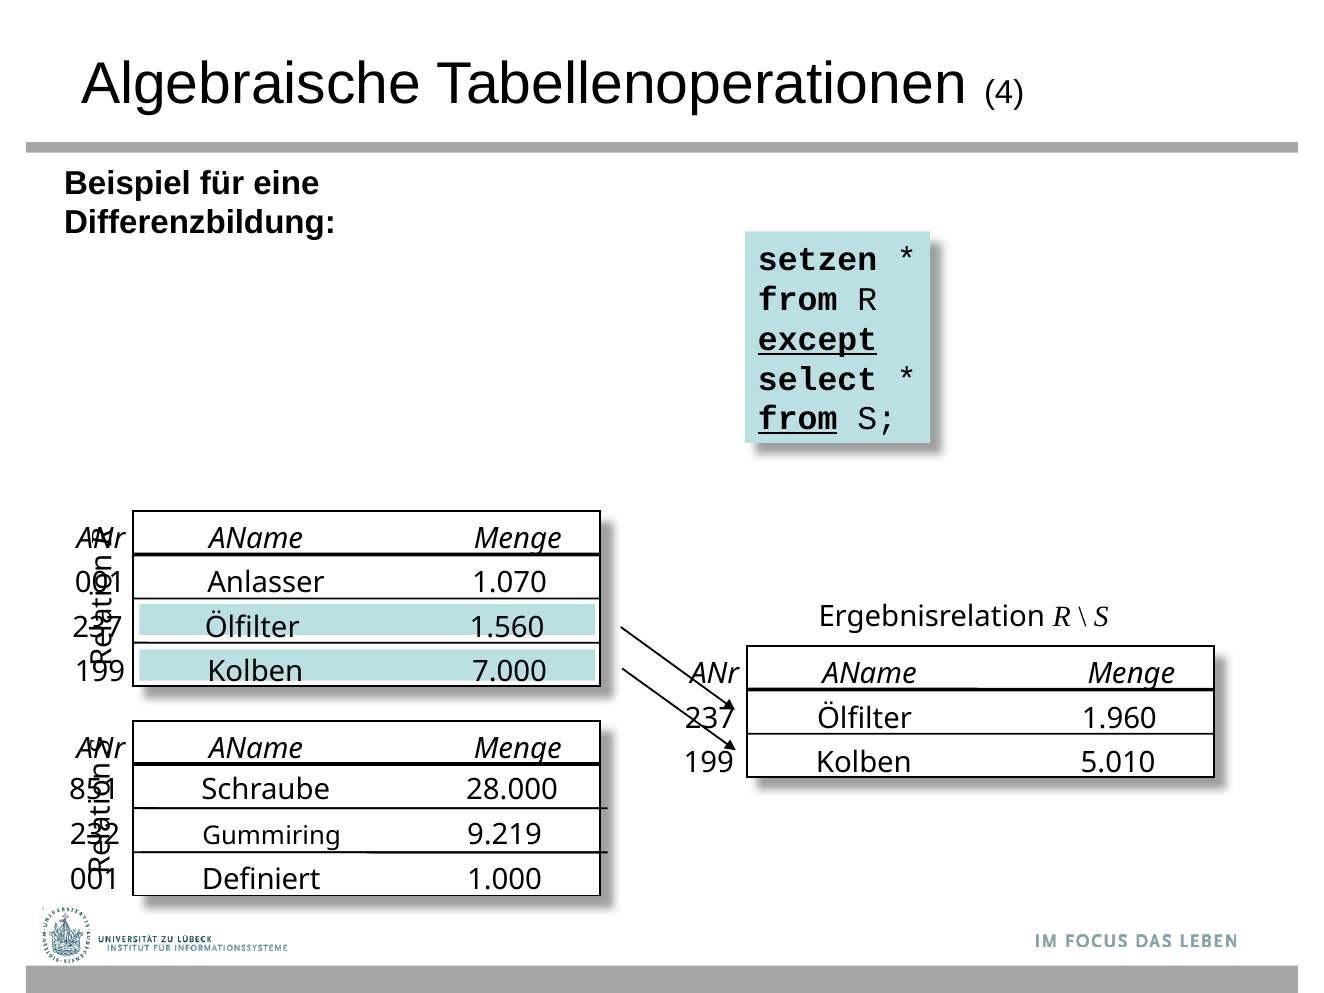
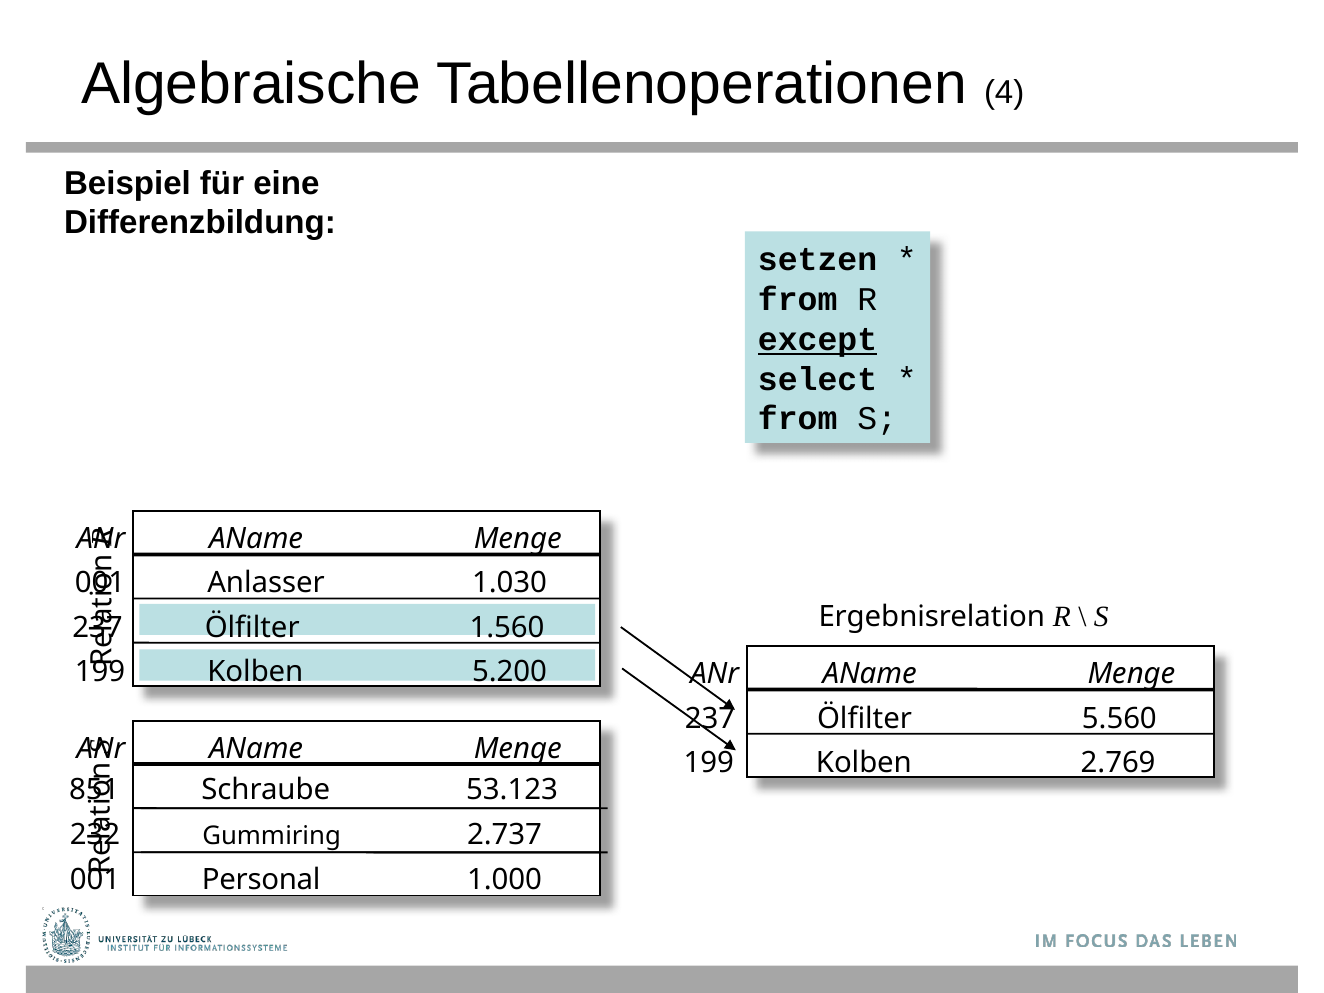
from at (798, 419) underline: present -> none
1.070: 1.070 -> 1.030
7.000: 7.000 -> 5.200
1.960: 1.960 -> 5.560
5.010: 5.010 -> 2.769
28.000: 28.000 -> 53.123
9.219: 9.219 -> 2.737
Definiert: Definiert -> Personal
